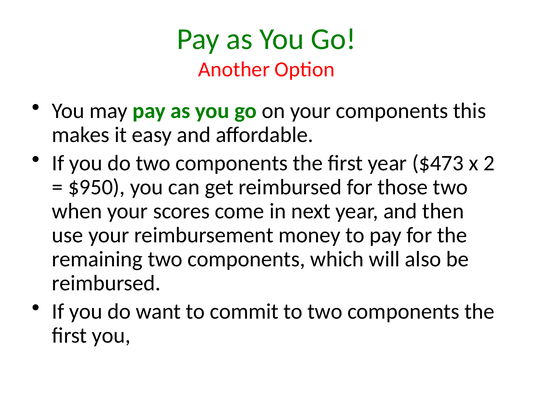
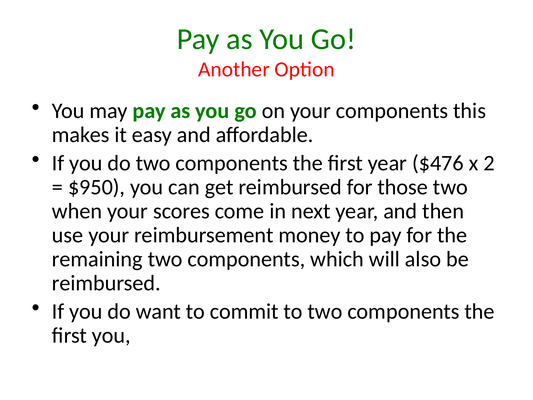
$473: $473 -> $476
